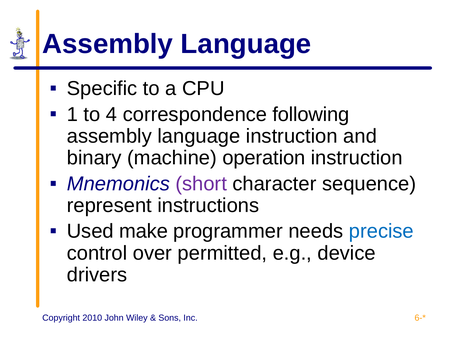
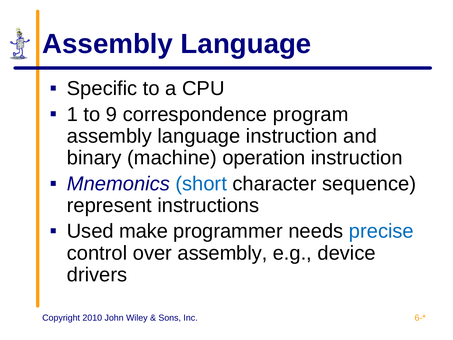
4: 4 -> 9
following: following -> program
short colour: purple -> blue
over permitted: permitted -> assembly
